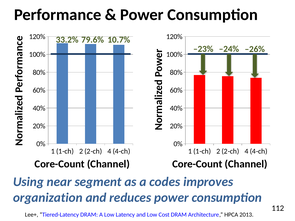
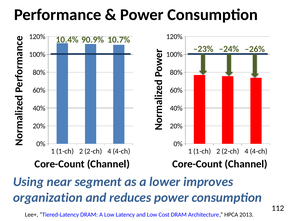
33.2%: 33.2% -> 10.4%
79.6%: 79.6% -> 90.9%
codes: codes -> lower
